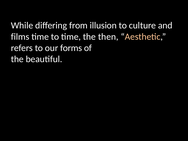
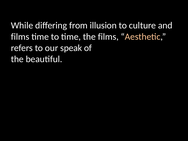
the then: then -> films
forms: forms -> speak
